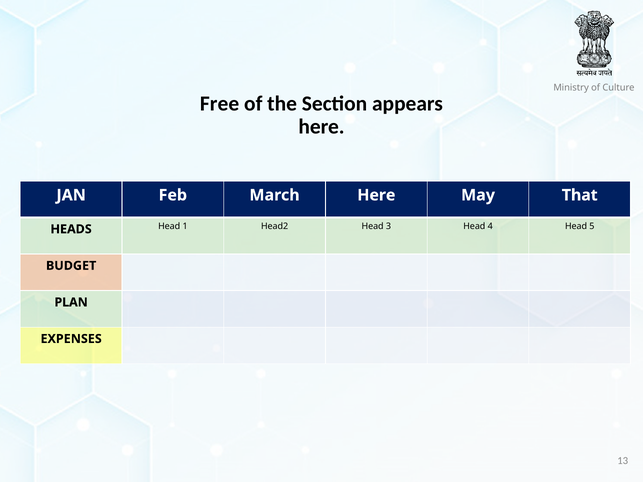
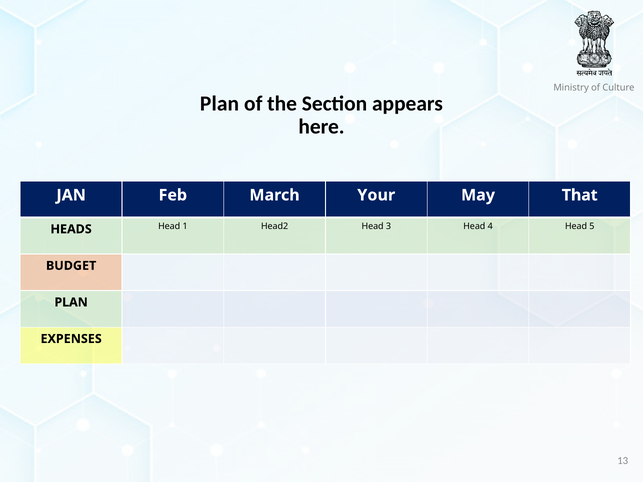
Free at (220, 104): Free -> Plan
March Here: Here -> Your
